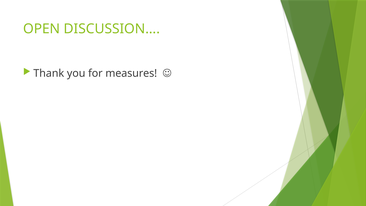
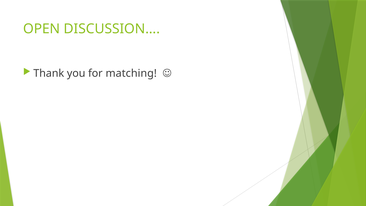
measures: measures -> matching
